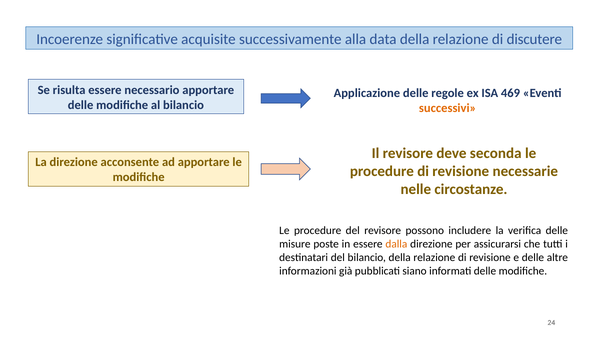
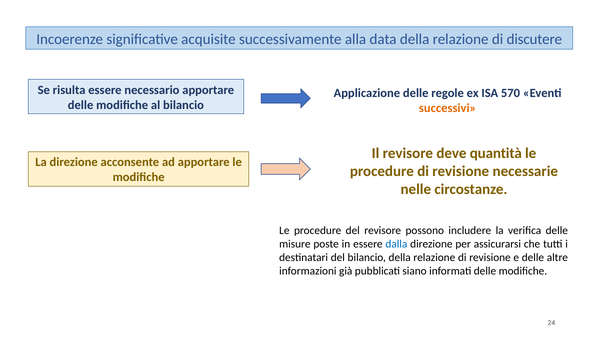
469: 469 -> 570
seconda: seconda -> quantità
dalla colour: orange -> blue
